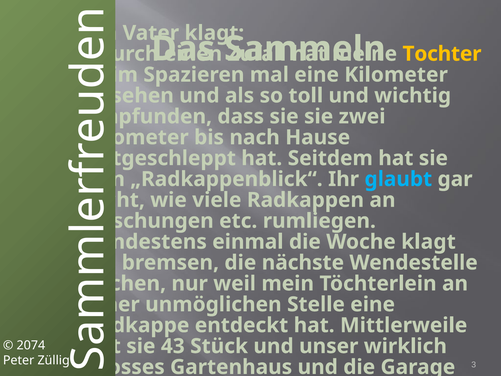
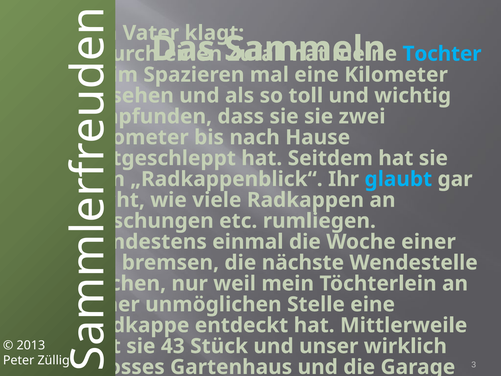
Tochter colour: yellow -> light blue
Woche klagt: klagt -> einer
2074: 2074 -> 2013
